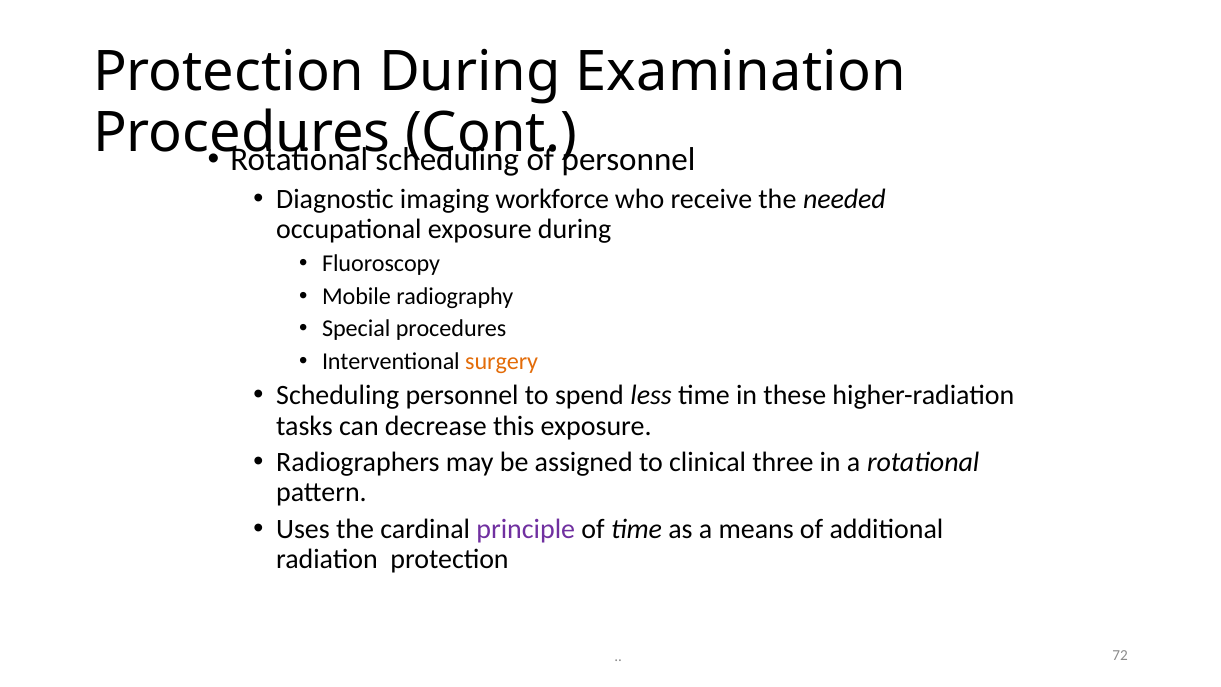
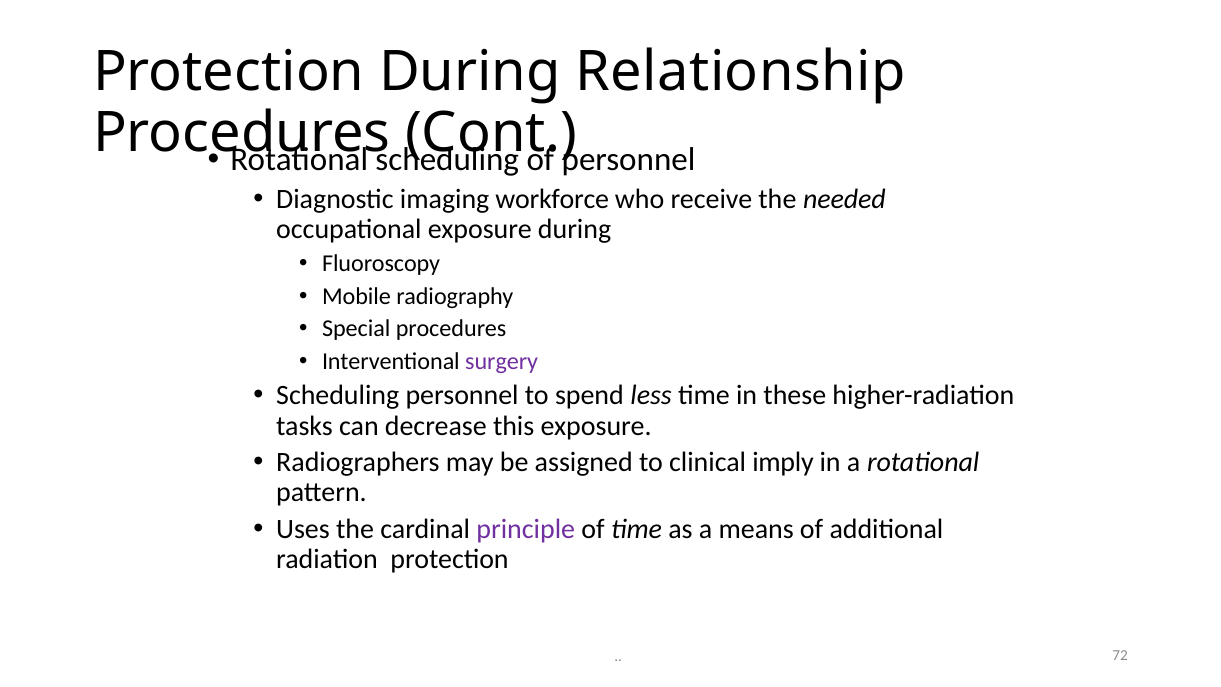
Examination: Examination -> Relationship
surgery colour: orange -> purple
three: three -> imply
